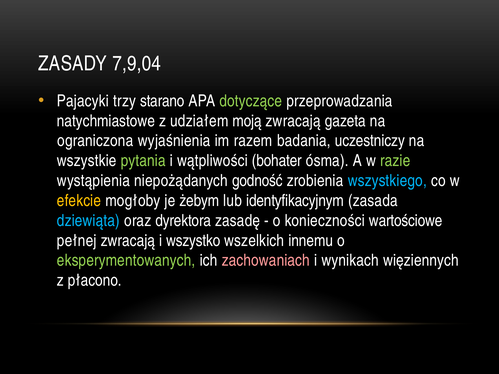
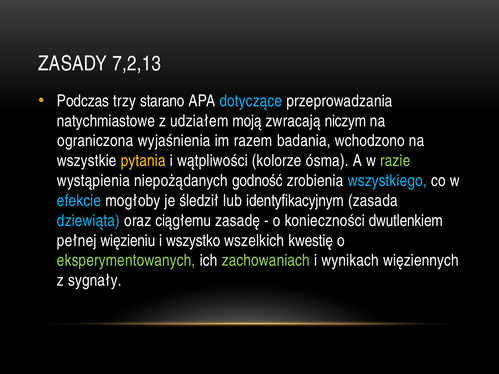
7,9,04: 7,9,04 -> 7,2,13
Pajacyki: Pajacyki -> Podczas
dotyczące colour: light green -> light blue
gazeta: gazeta -> niczym
uczestniczy: uczestniczy -> wchodzono
pytania colour: light green -> yellow
bohater: bohater -> kolorze
efekcie colour: yellow -> light blue
żebym: żebym -> śledził
dyrektora: dyrektora -> ciągłemu
wartościowe: wartościowe -> dwutlenkiem
pełnej zwracają: zwracają -> więzieniu
innemu: innemu -> kwestię
zachowaniach colour: pink -> light green
płacono: płacono -> sygnały
